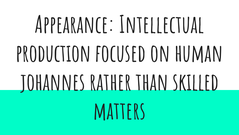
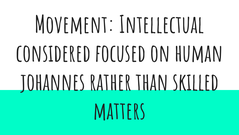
Appearance: Appearance -> Movement
production: production -> considered
